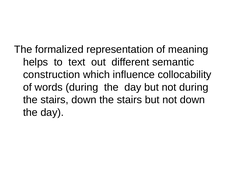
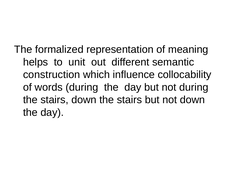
text: text -> unit
